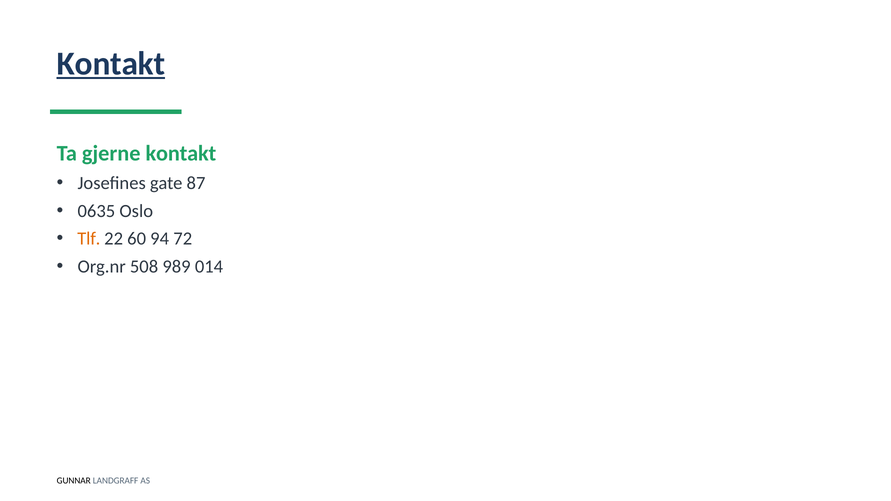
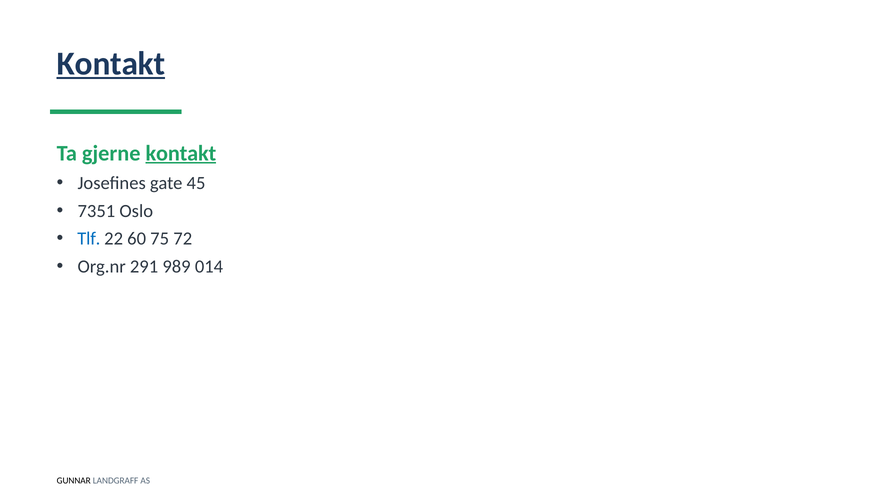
kontakt at (181, 153) underline: none -> present
87: 87 -> 45
0635: 0635 -> 7351
Tlf colour: orange -> blue
94: 94 -> 75
508: 508 -> 291
